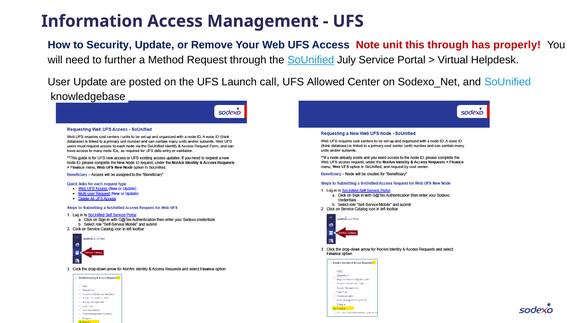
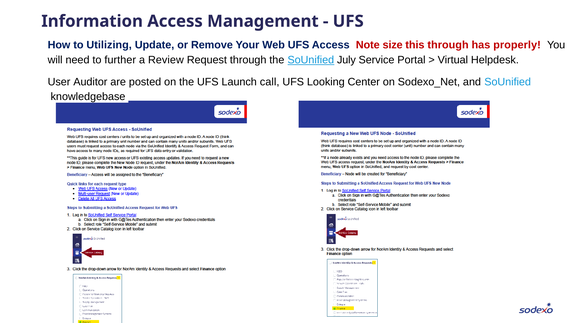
Security: Security -> Utilizing
unit: unit -> size
Method: Method -> Review
User Update: Update -> Auditor
Allowed: Allowed -> Looking
